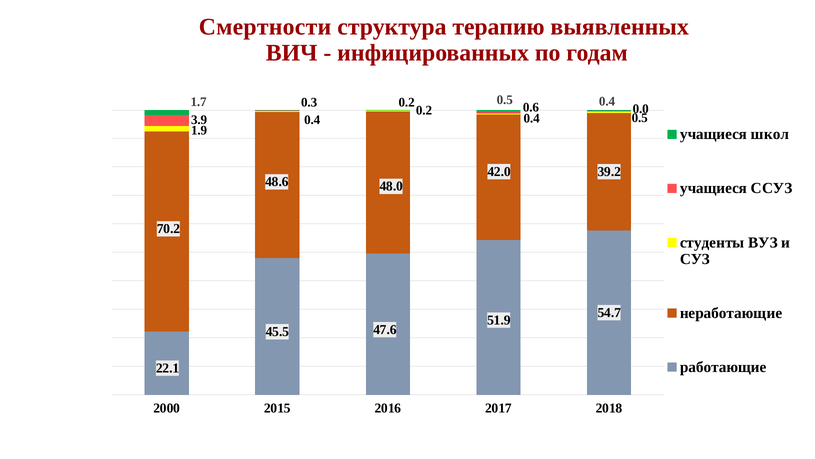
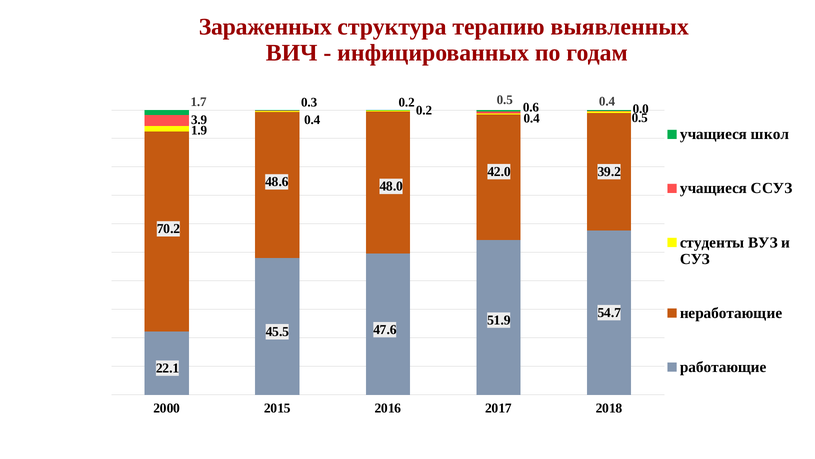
Смертности: Смертности -> Зараженных
